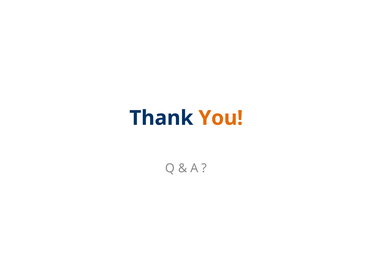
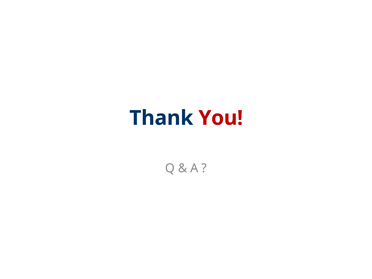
You colour: orange -> red
